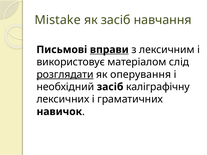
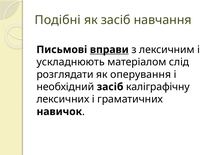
Mistake: Mistake -> Подібні
використовує: використовує -> ускладнюють
розглядати underline: present -> none
